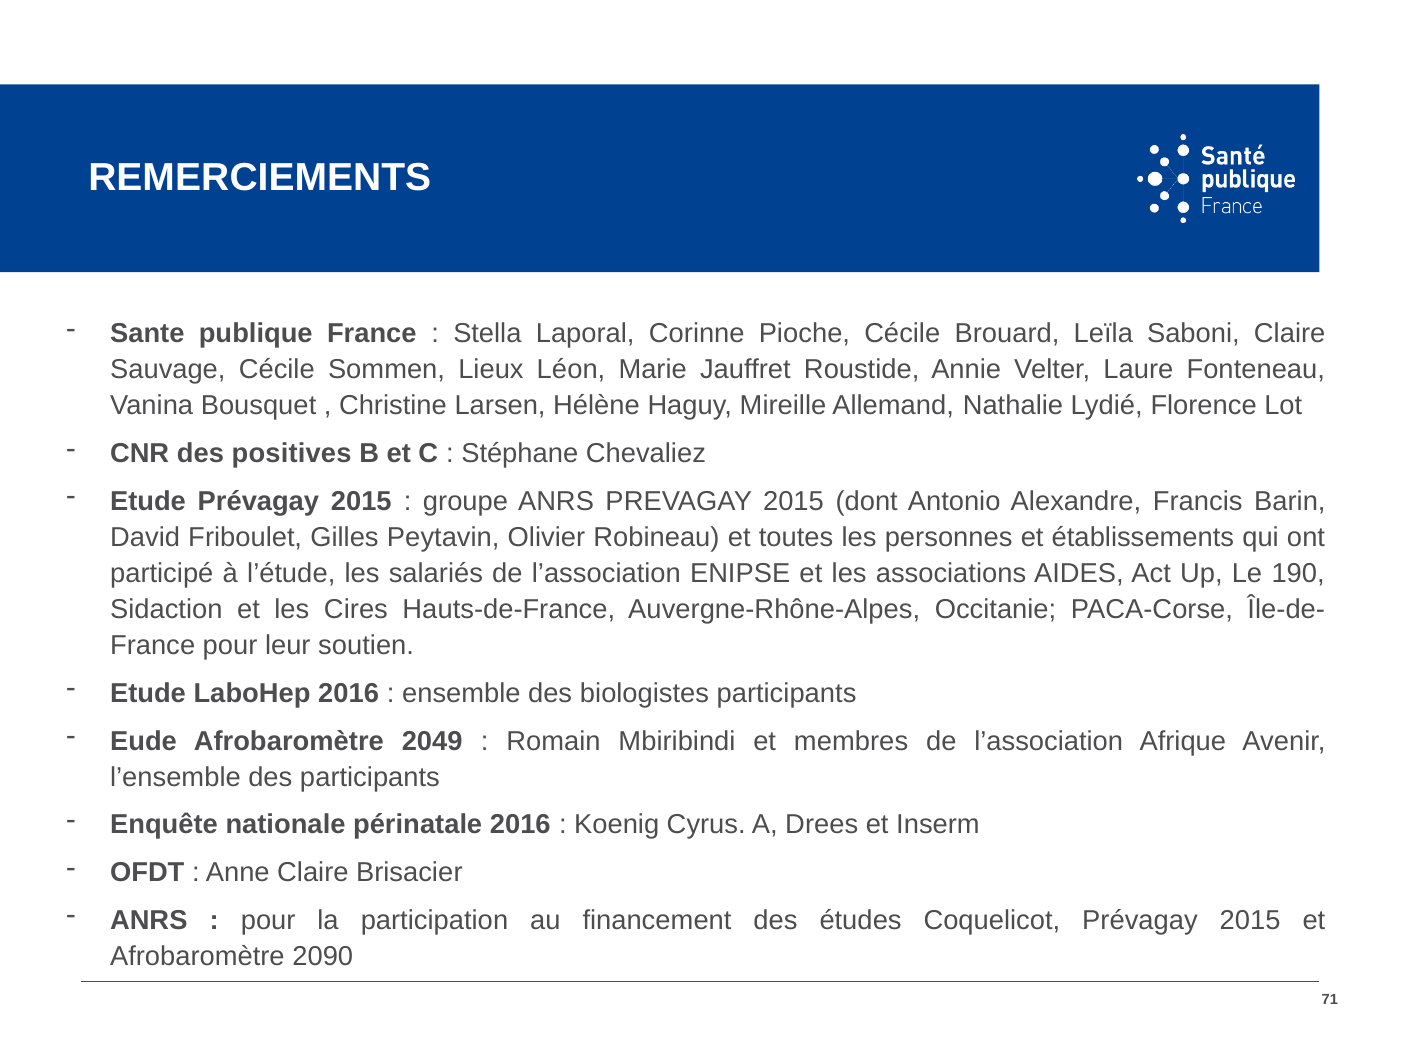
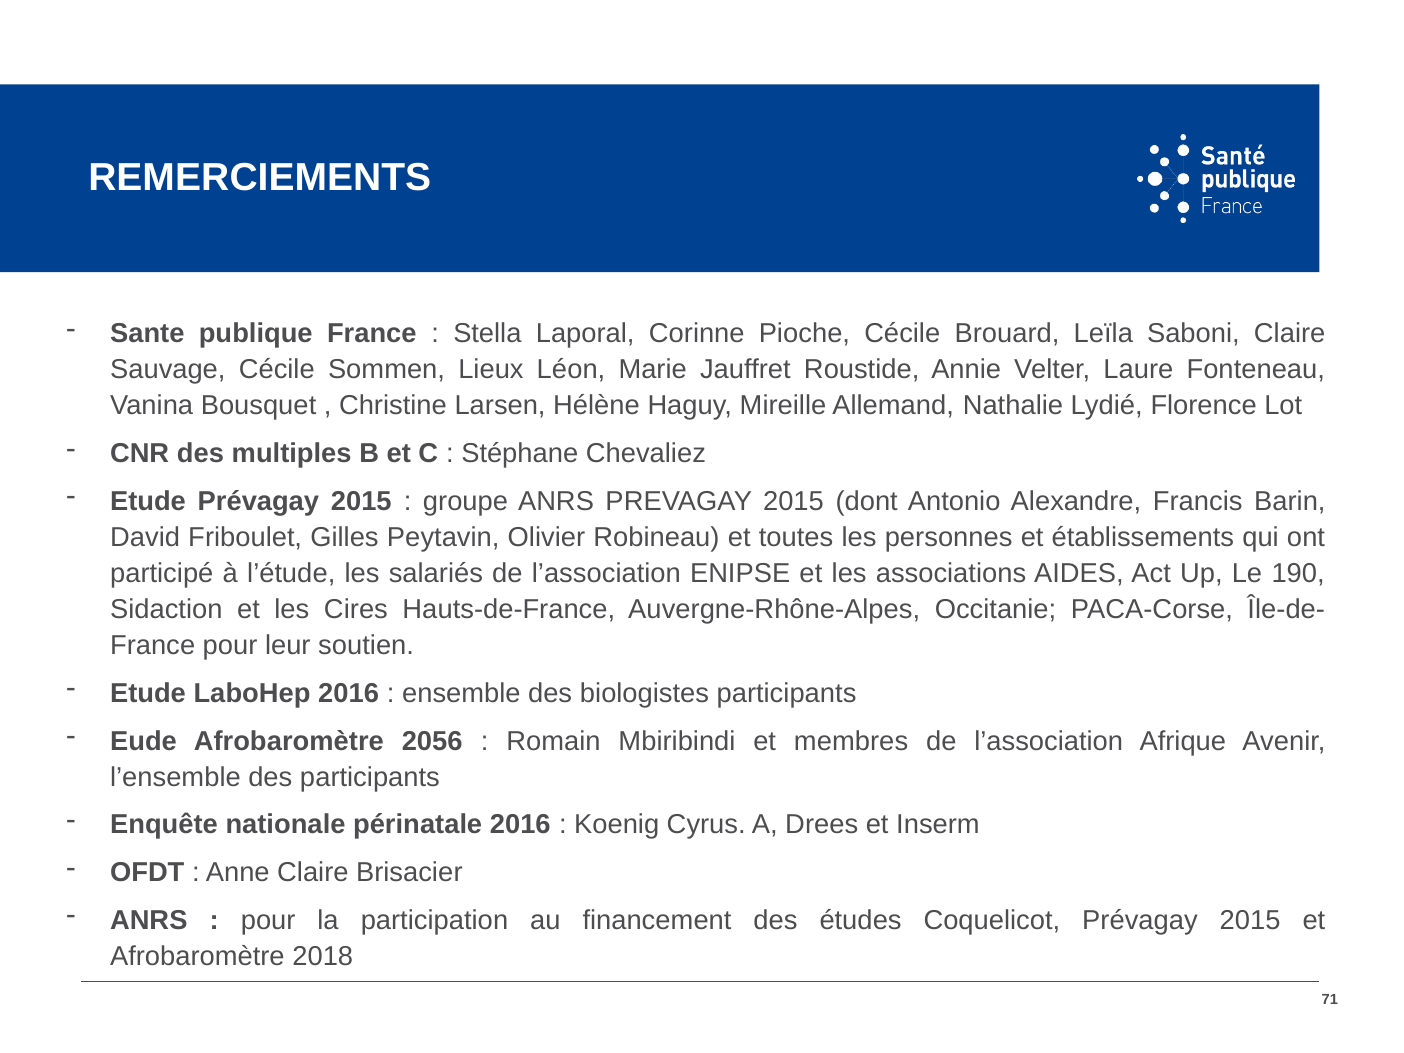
positives: positives -> multiples
2049: 2049 -> 2056
2090: 2090 -> 2018
